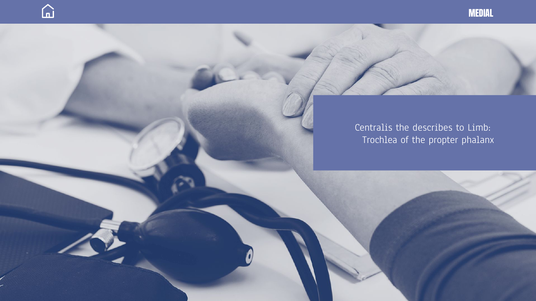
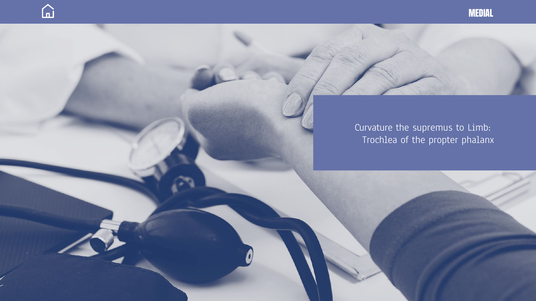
Centralis: Centralis -> Curvature
describes: describes -> supremus
